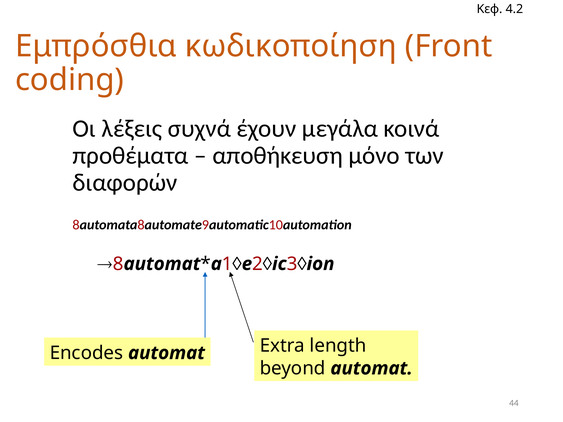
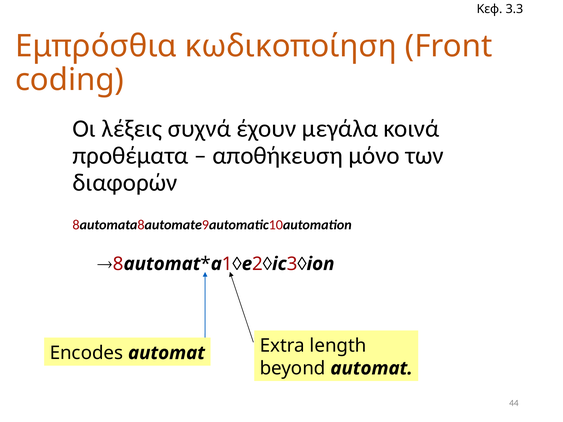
4.2: 4.2 -> 3.3
